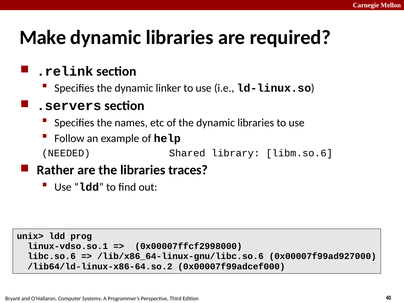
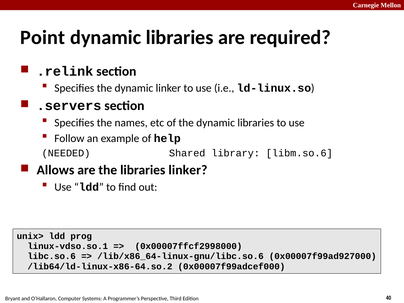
Make: Make -> Point
Rather: Rather -> Allows
libraries traces: traces -> linker
